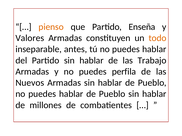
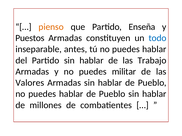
Valores: Valores -> Puestos
todo colour: orange -> blue
perfila: perfila -> militar
Nuevos: Nuevos -> Valores
